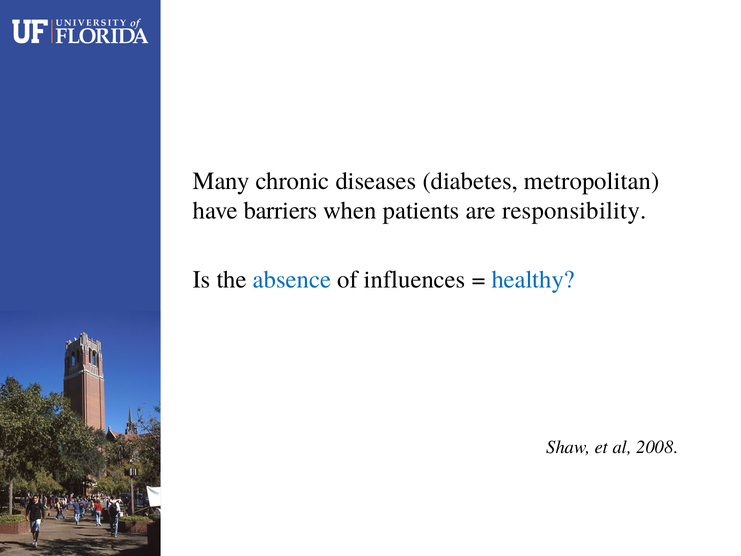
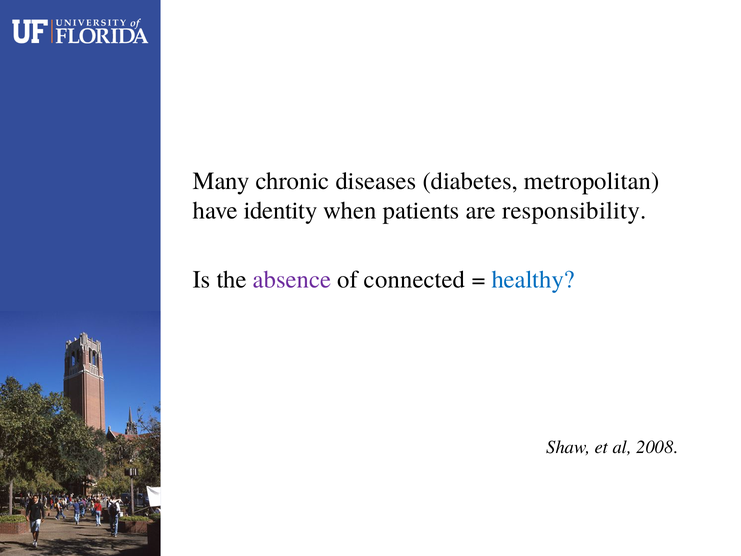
barriers: barriers -> identity
absence colour: blue -> purple
influences: influences -> connected
